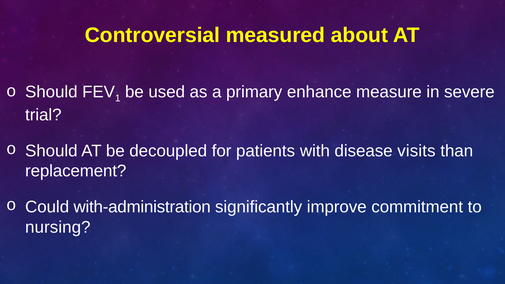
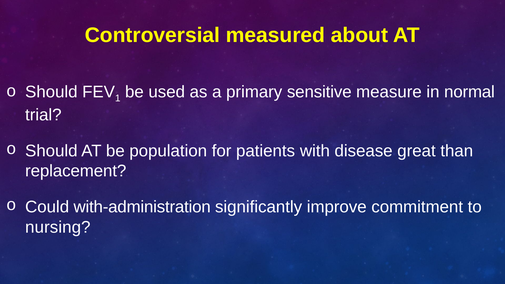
enhance: enhance -> sensitive
severe: severe -> normal
decoupled: decoupled -> population
visits: visits -> great
